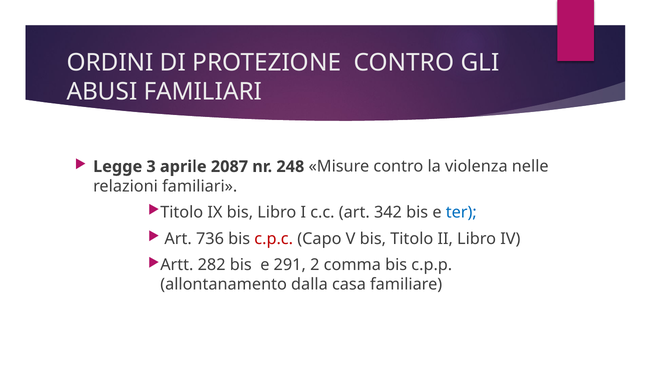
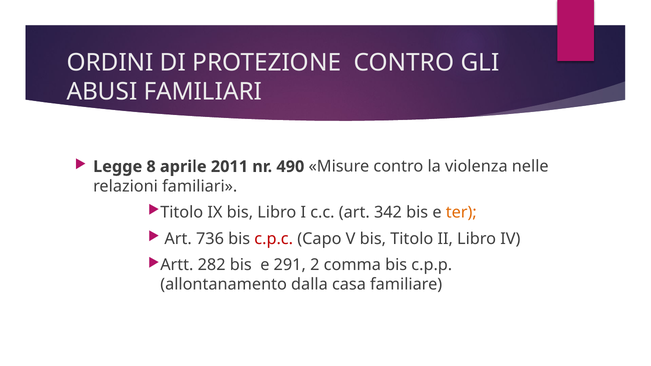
3: 3 -> 8
2087: 2087 -> 2011
248: 248 -> 490
ter colour: blue -> orange
